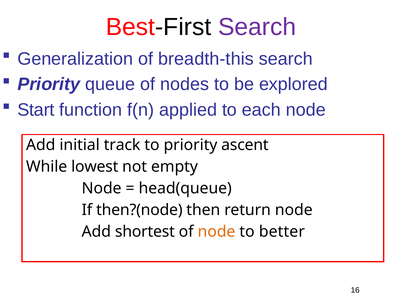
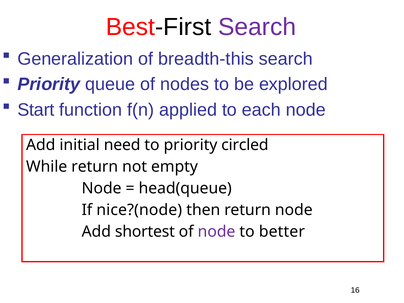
track: track -> need
ascent: ascent -> circled
While lowest: lowest -> return
then?(node: then?(node -> nice?(node
node at (216, 232) colour: orange -> purple
